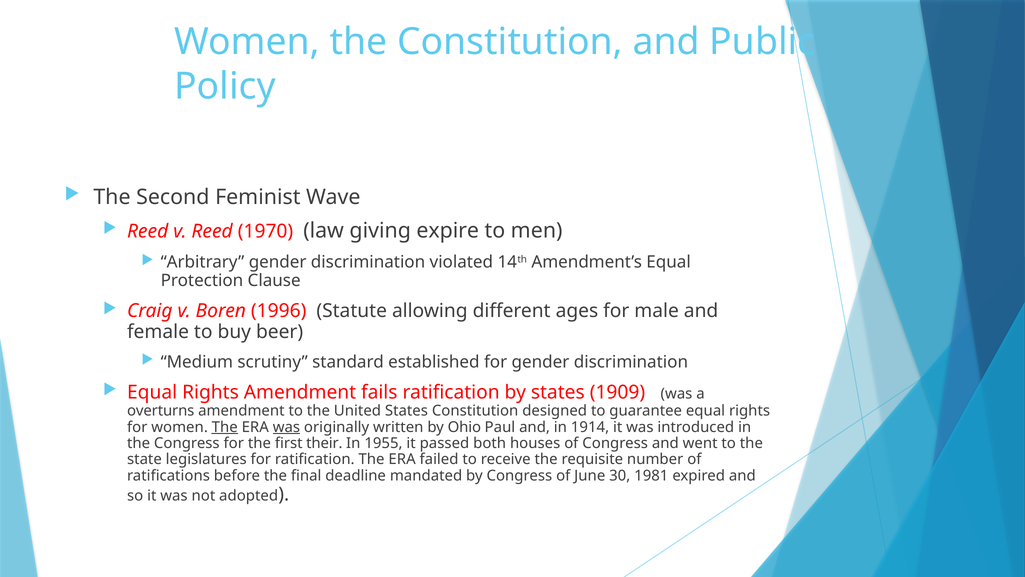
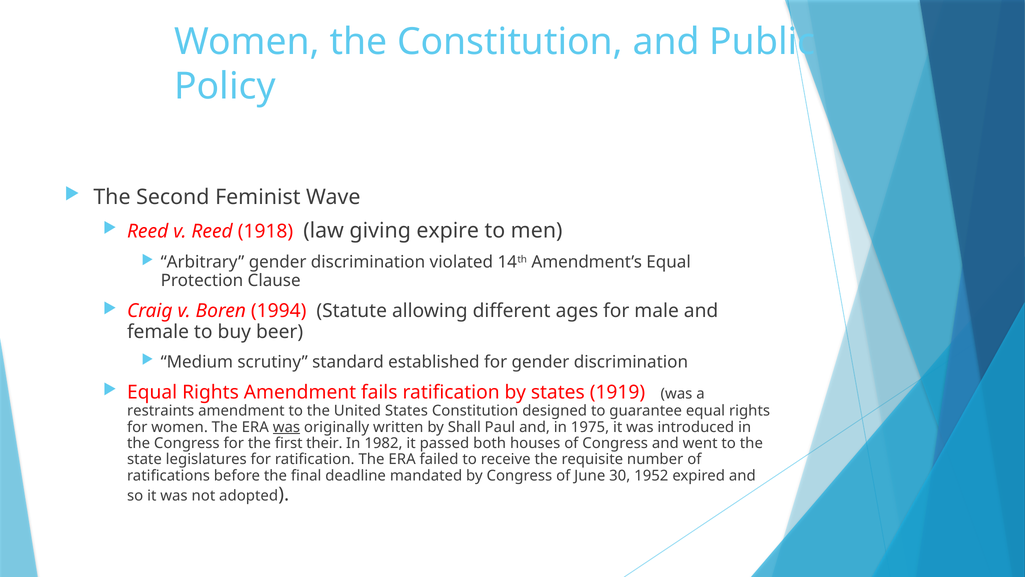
1970: 1970 -> 1918
1996: 1996 -> 1994
1909: 1909 -> 1919
overturns: overturns -> restraints
The at (225, 427) underline: present -> none
Ohio: Ohio -> Shall
1914: 1914 -> 1975
1955: 1955 -> 1982
1981: 1981 -> 1952
